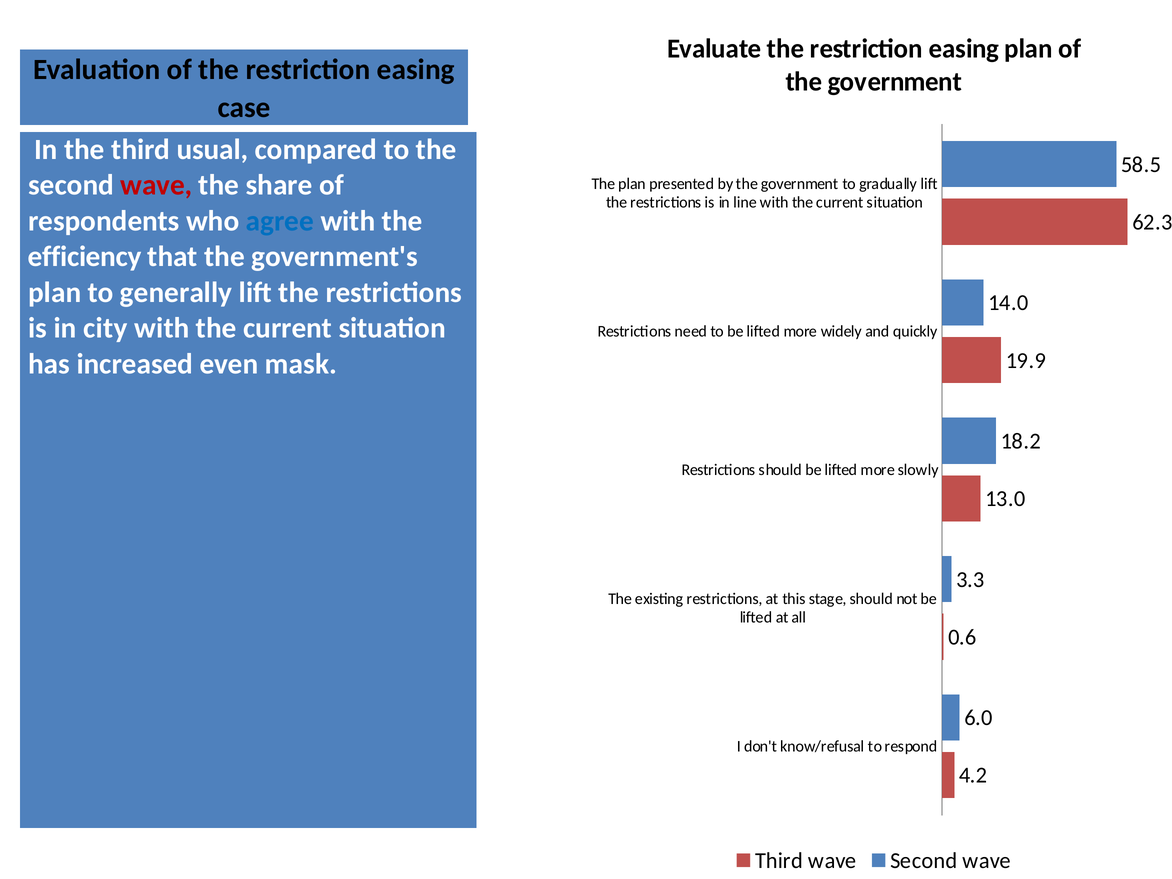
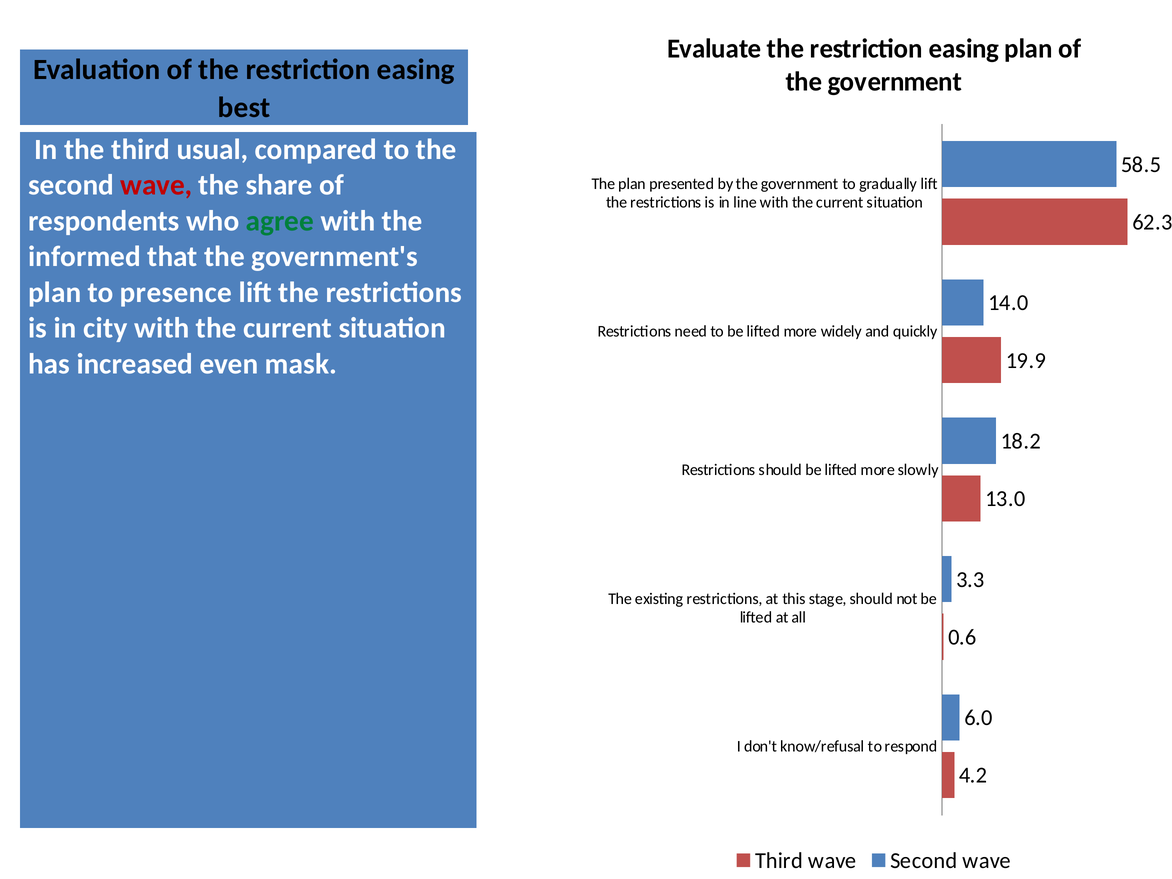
case: case -> best
agree colour: blue -> green
efficiency: efficiency -> informed
generally: generally -> presence
